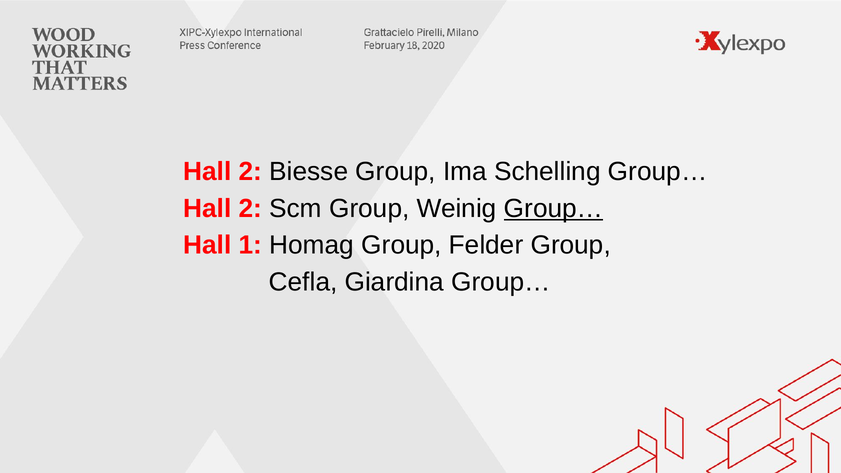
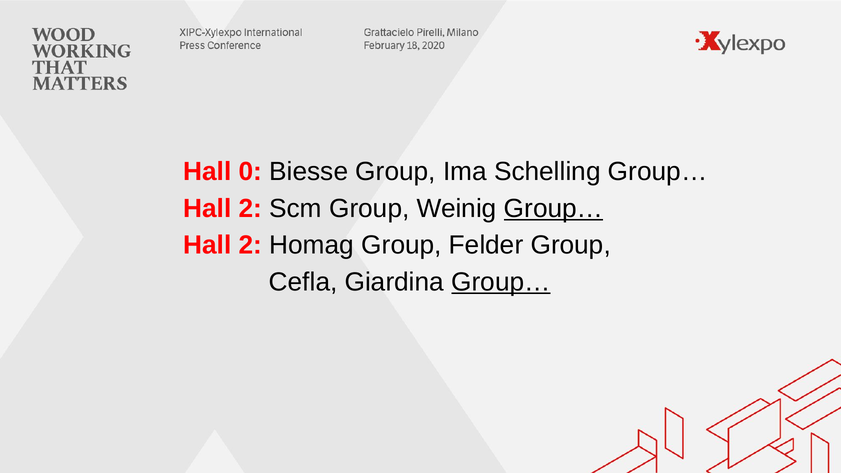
2 at (250, 172): 2 -> 0
1 at (250, 245): 1 -> 2
Group… at (501, 282) underline: none -> present
